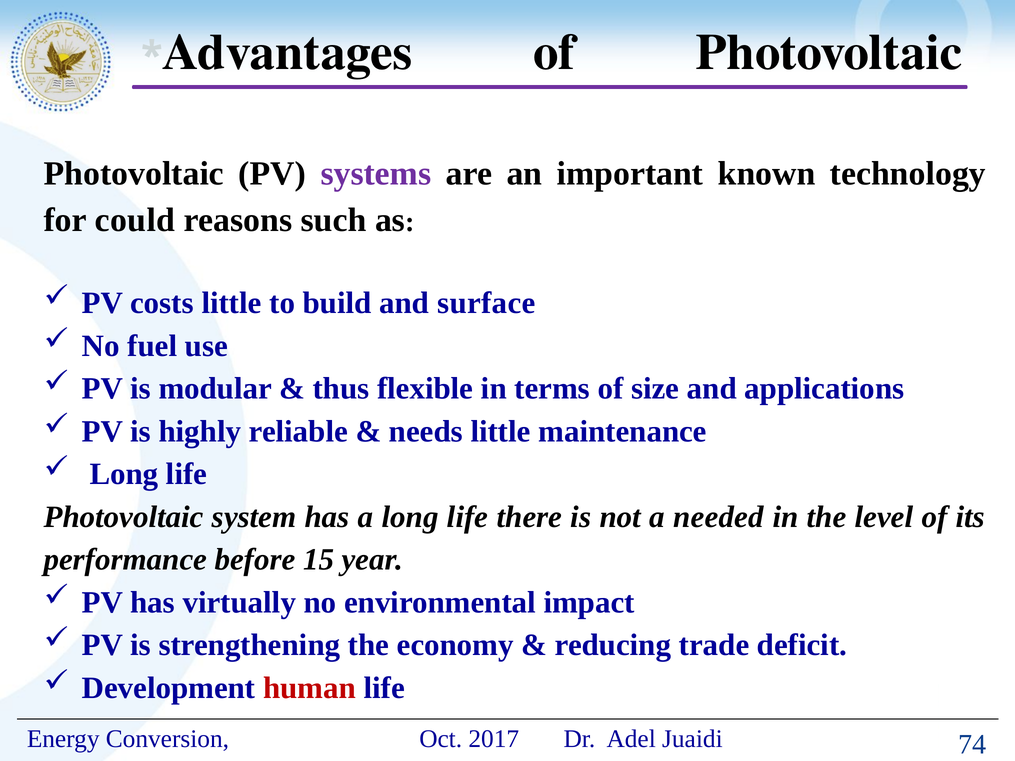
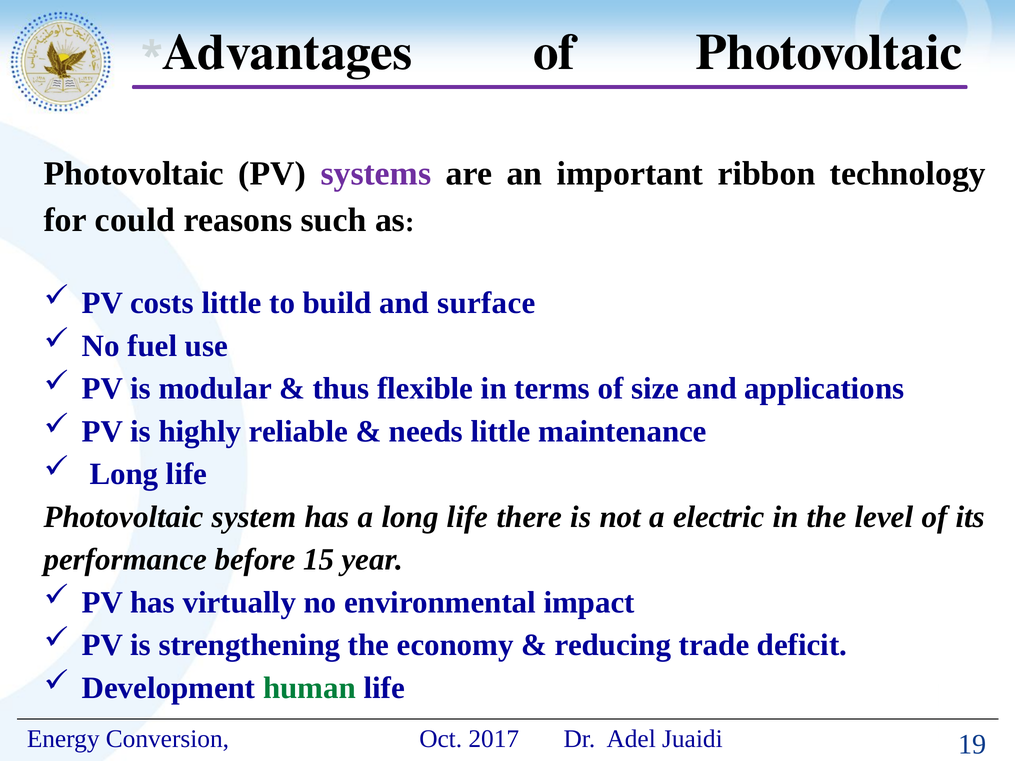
known: known -> ribbon
needed: needed -> electric
human colour: red -> green
74: 74 -> 19
